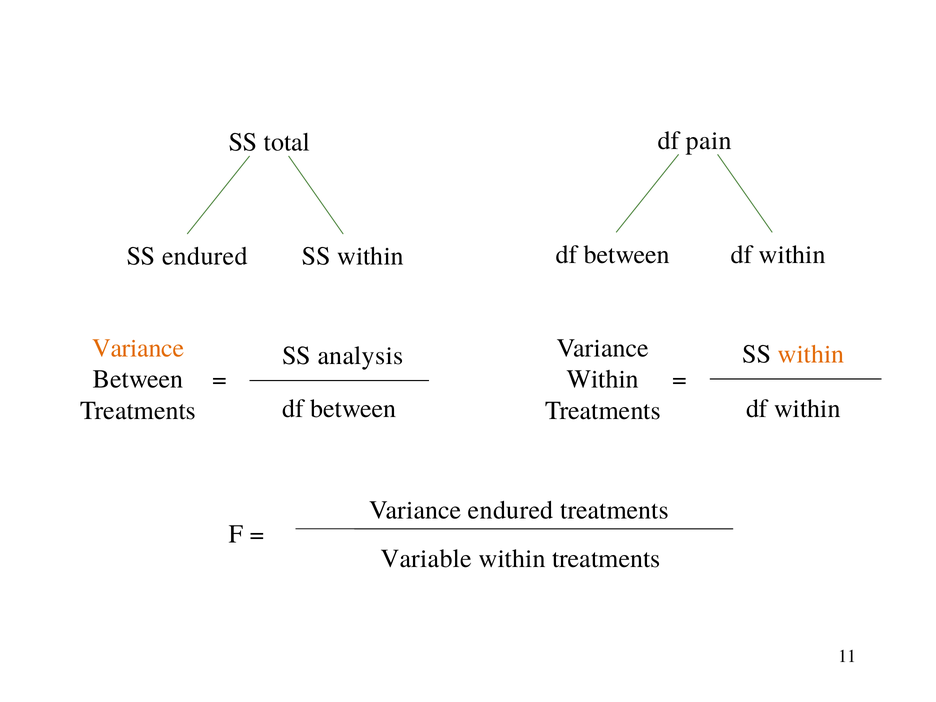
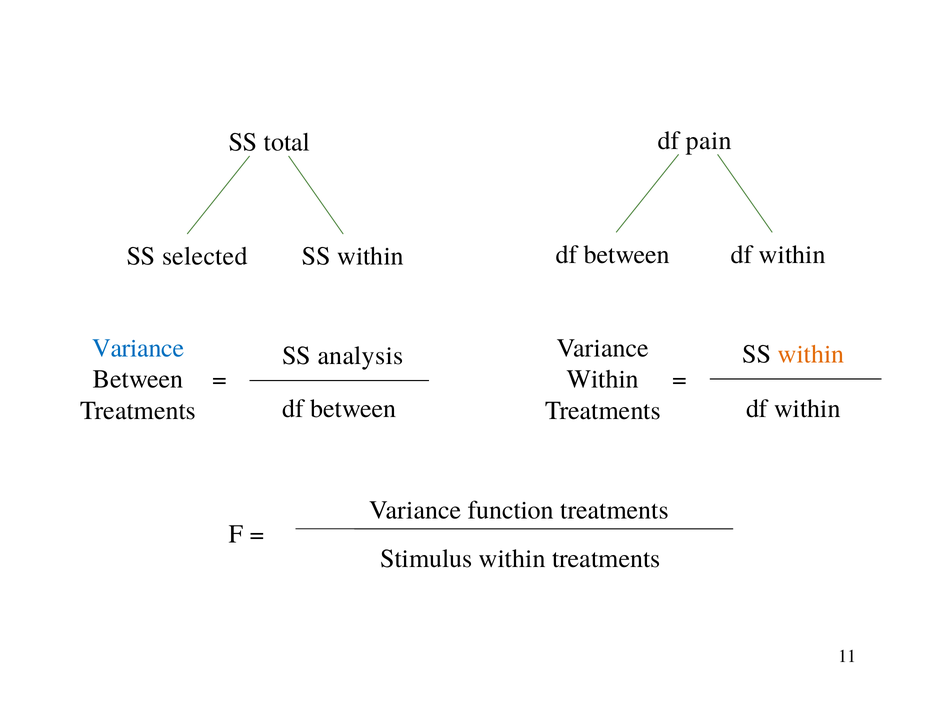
SS endured: endured -> selected
Variance at (138, 348) colour: orange -> blue
Variance endured: endured -> function
Variable: Variable -> Stimulus
